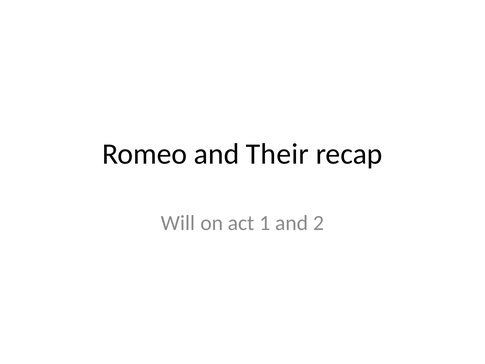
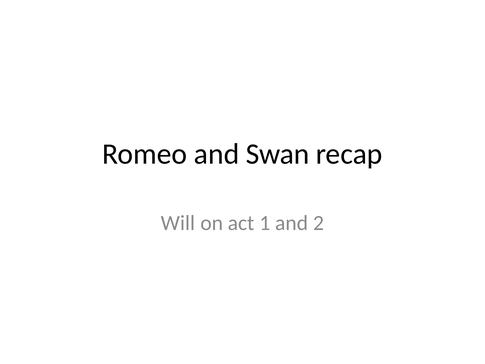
Their: Their -> Swan
